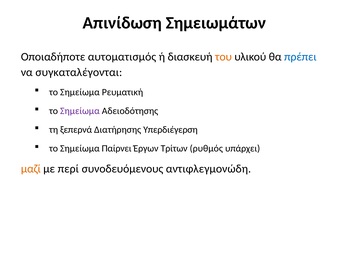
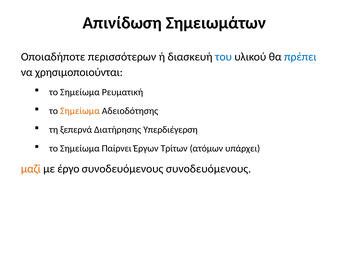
αυτοματισμός: αυτοματισμός -> περισσότερων
του colour: orange -> blue
συγκαταλέγονται: συγκαταλέγονται -> χρησιμοποιούνται
Σημείωμα at (80, 111) colour: purple -> orange
ρυθμός: ρυθμός -> ατόμων
περί: περί -> έργο
συνοδευόμενους αντιφλεγμονώδη: αντιφλεγμονώδη -> συνοδευόμενους
